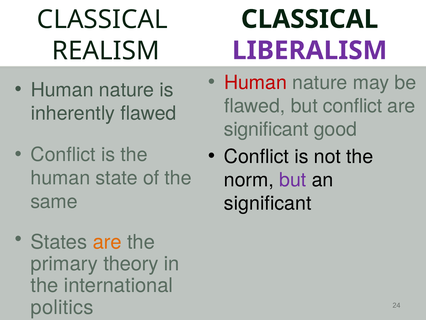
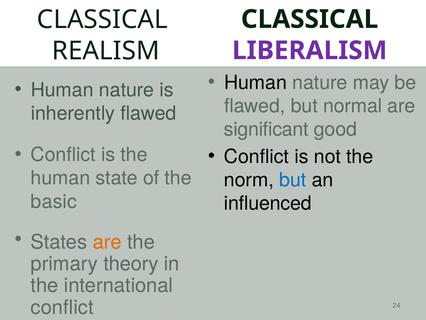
Human at (255, 82) colour: red -> black
but conflict: conflict -> normal
but at (293, 180) colour: purple -> blue
same: same -> basic
significant at (268, 203): significant -> influenced
politics at (62, 307): politics -> conflict
